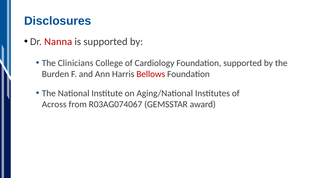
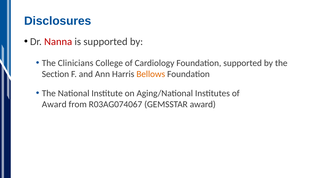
Burden: Burden -> Section
Bellows colour: red -> orange
Across at (54, 104): Across -> Award
